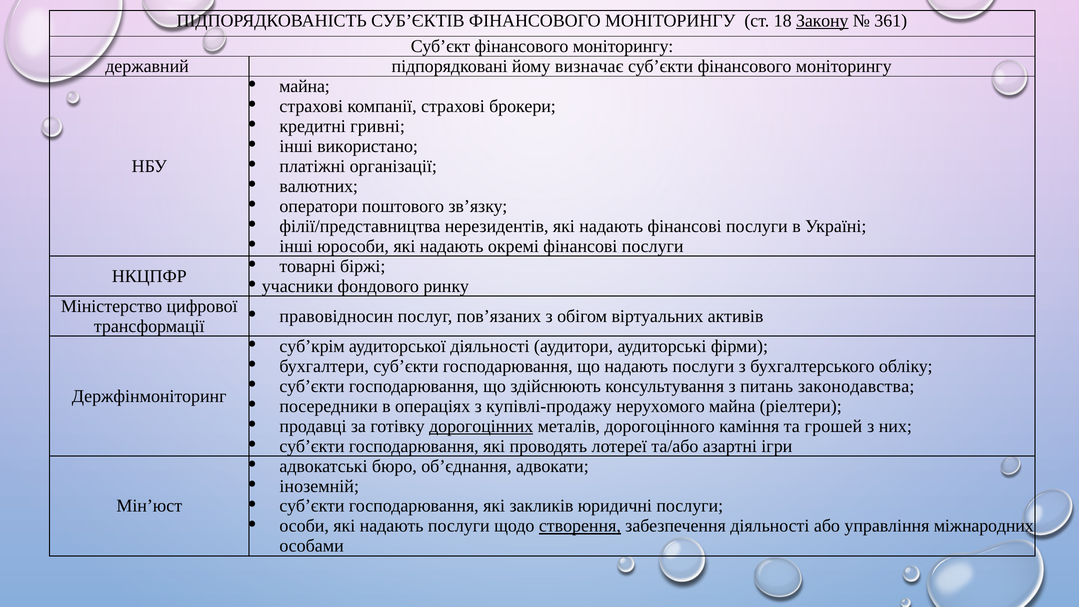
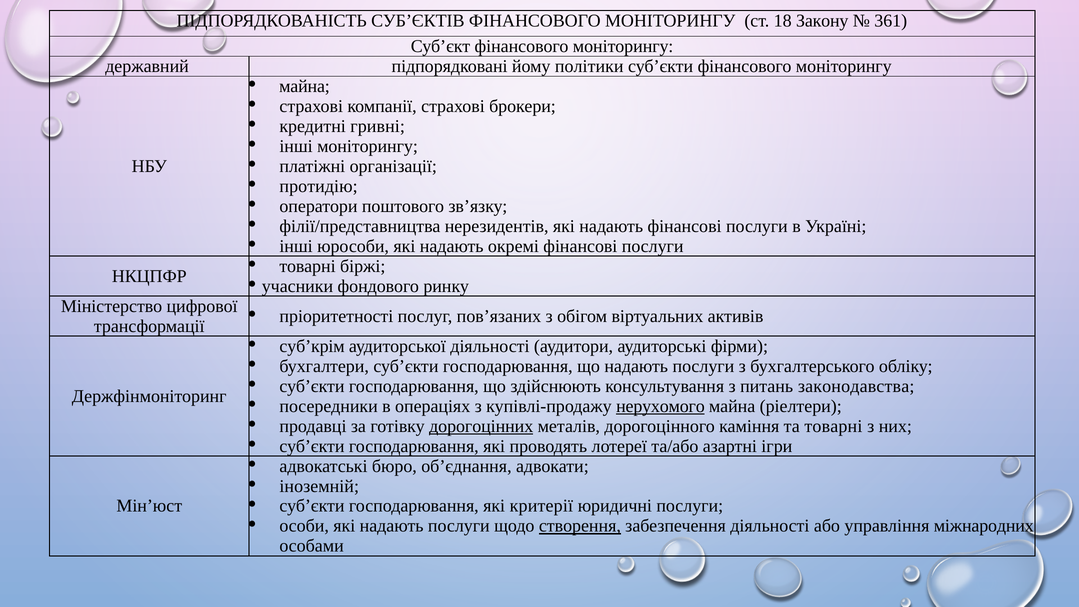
Закону underline: present -> none
визначає: визначає -> політики
інші використано: використано -> моніторингу
валютних: валютних -> протидію
правовідносин: правовідносин -> пріоритетності
нерухомого underline: none -> present
та грошей: грошей -> товарні
закликів: закликів -> критерії
